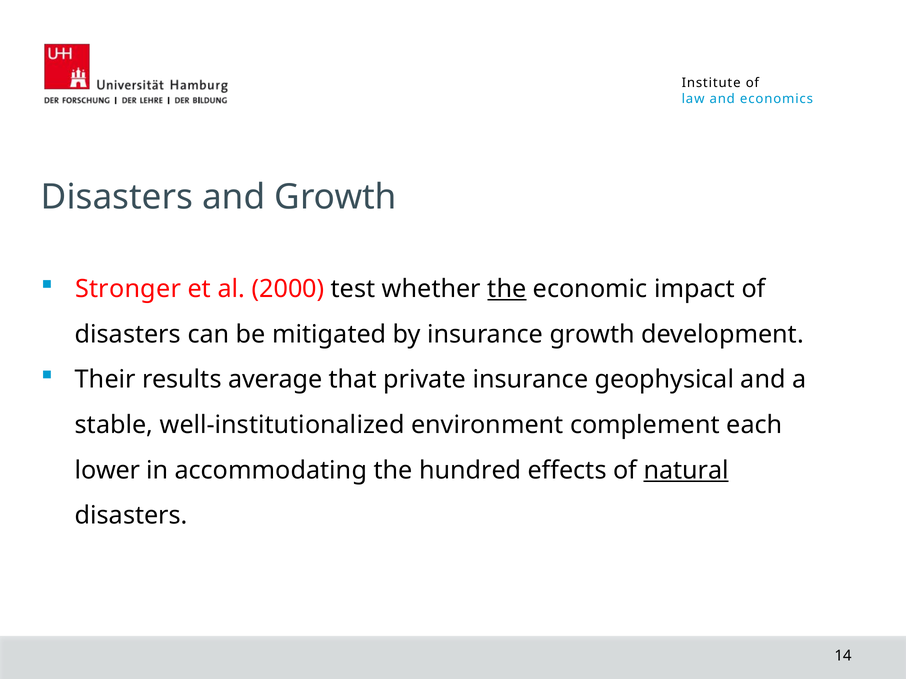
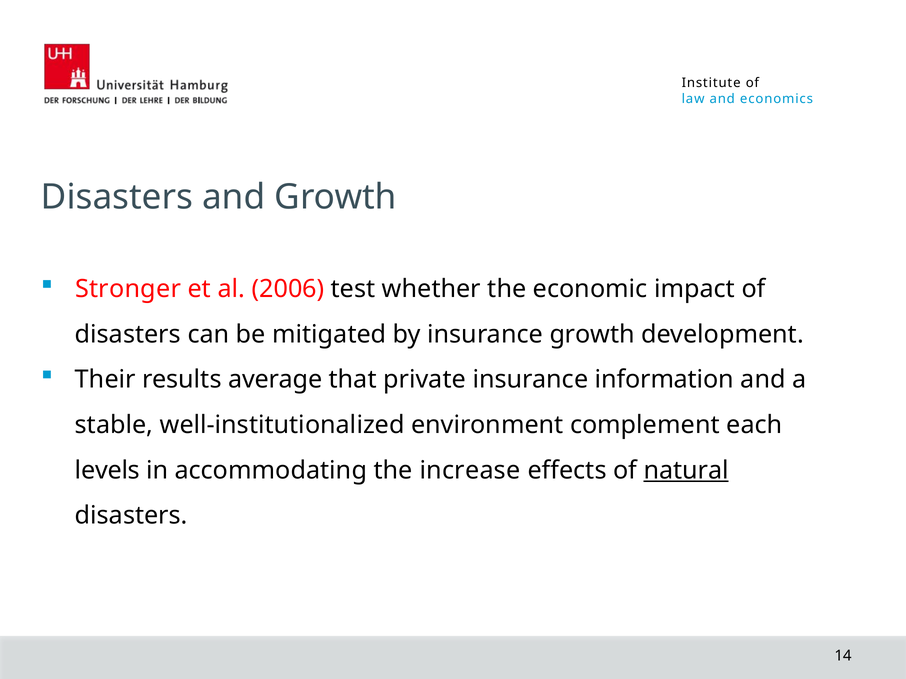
2000: 2000 -> 2006
the at (507, 289) underline: present -> none
geophysical: geophysical -> information
lower: lower -> levels
hundred: hundred -> increase
